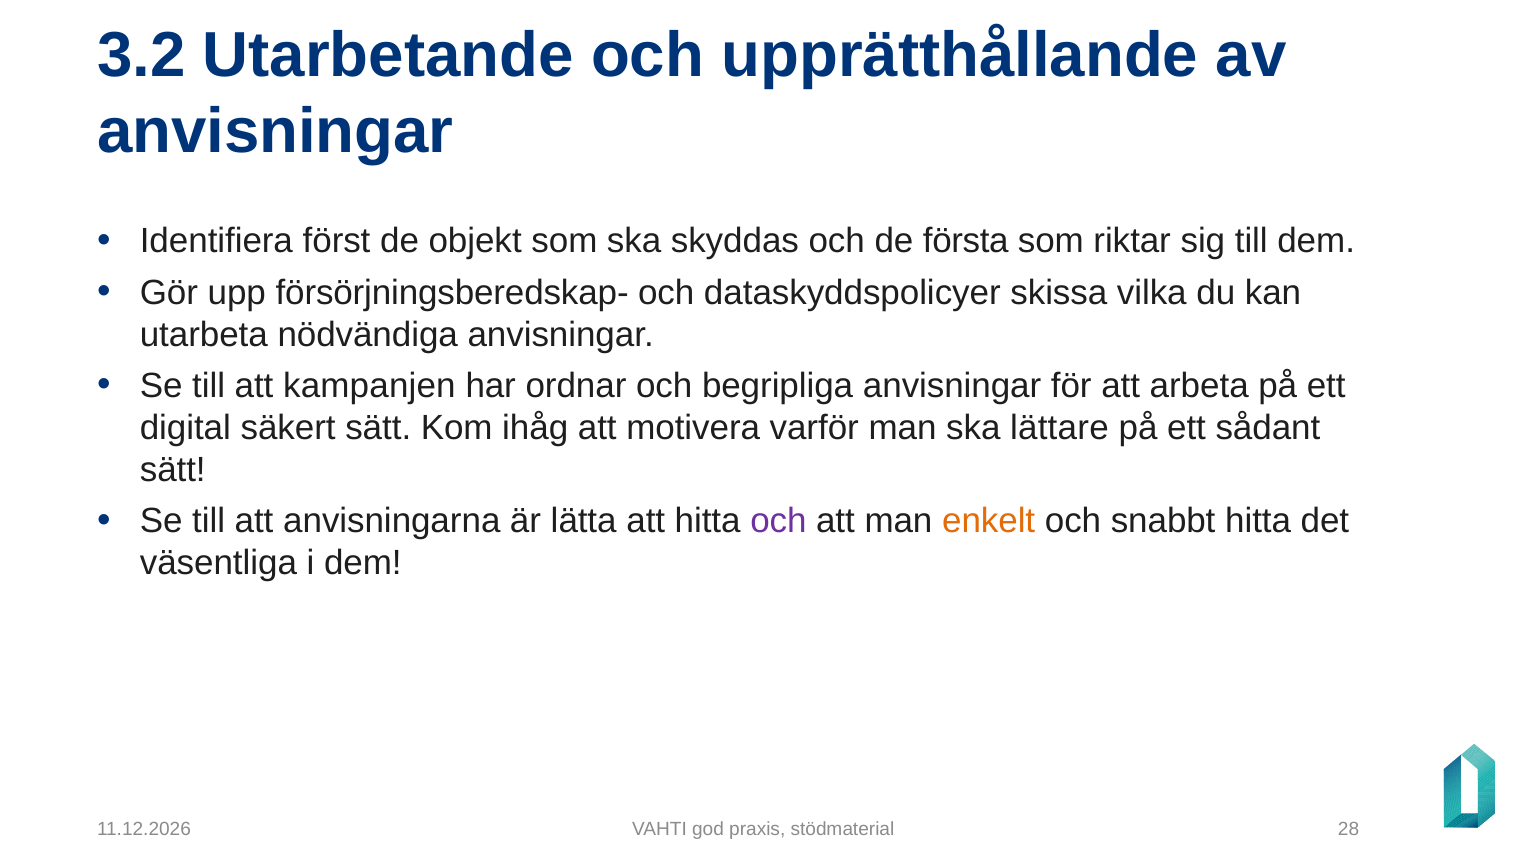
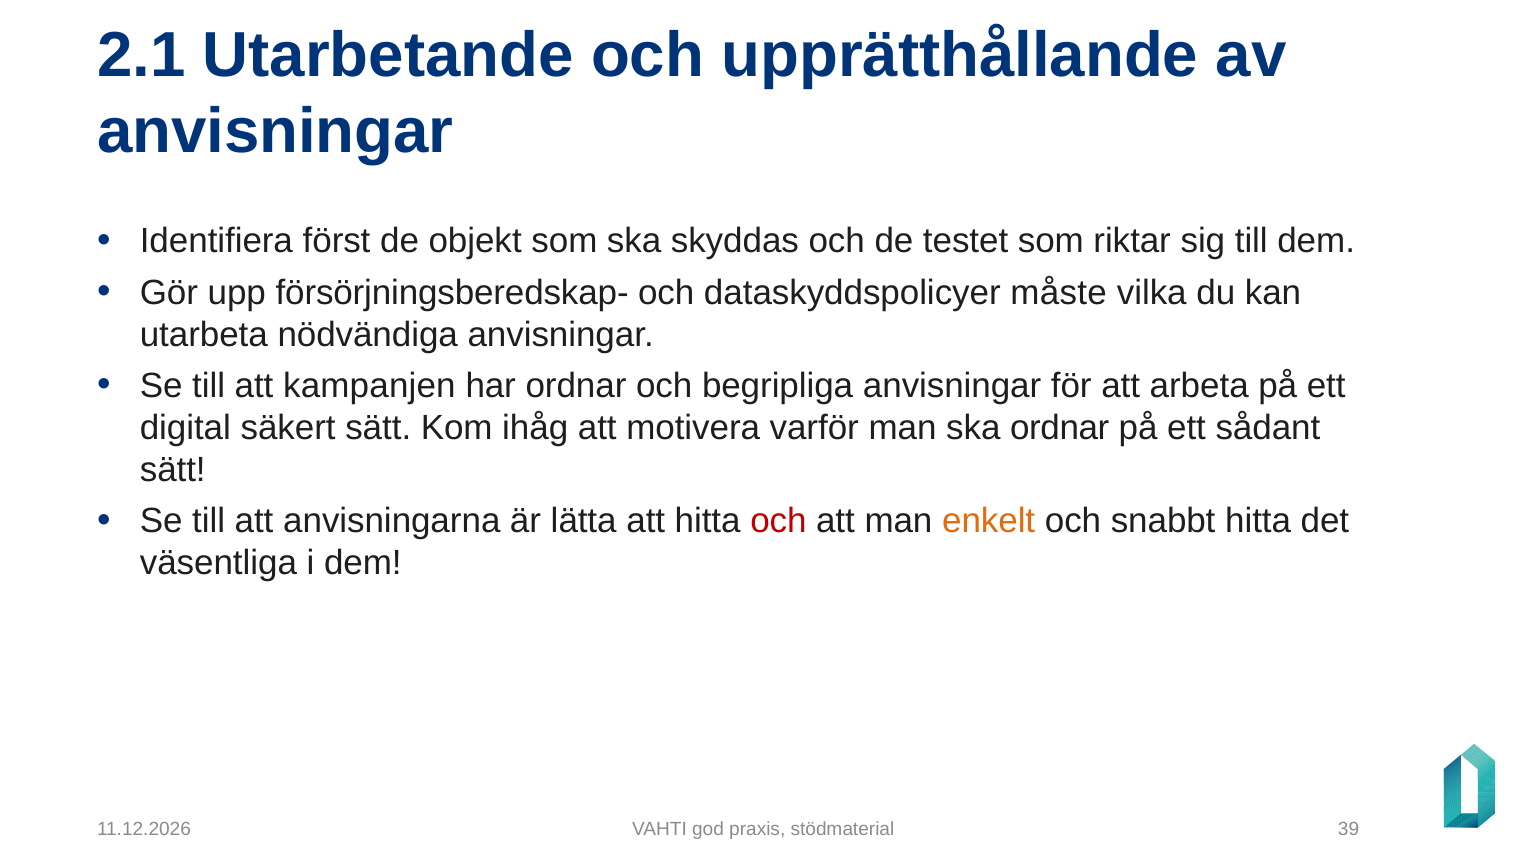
3.2: 3.2 -> 2.1
första: första -> testet
skissa: skissa -> måste
ska lättare: lättare -> ordnar
och at (778, 521) colour: purple -> red
28: 28 -> 39
